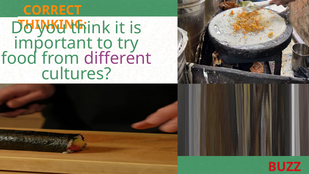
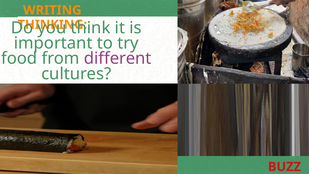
CORRECT: CORRECT -> WRITING
